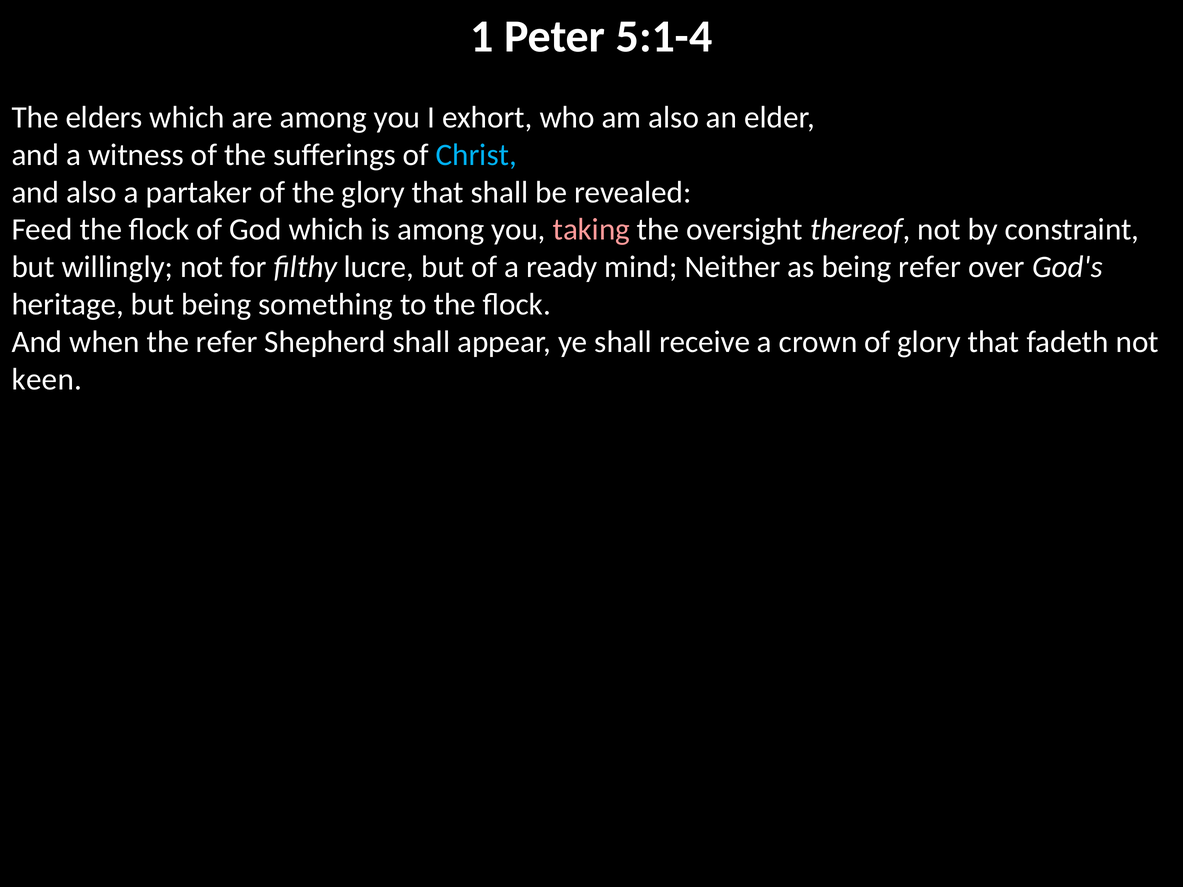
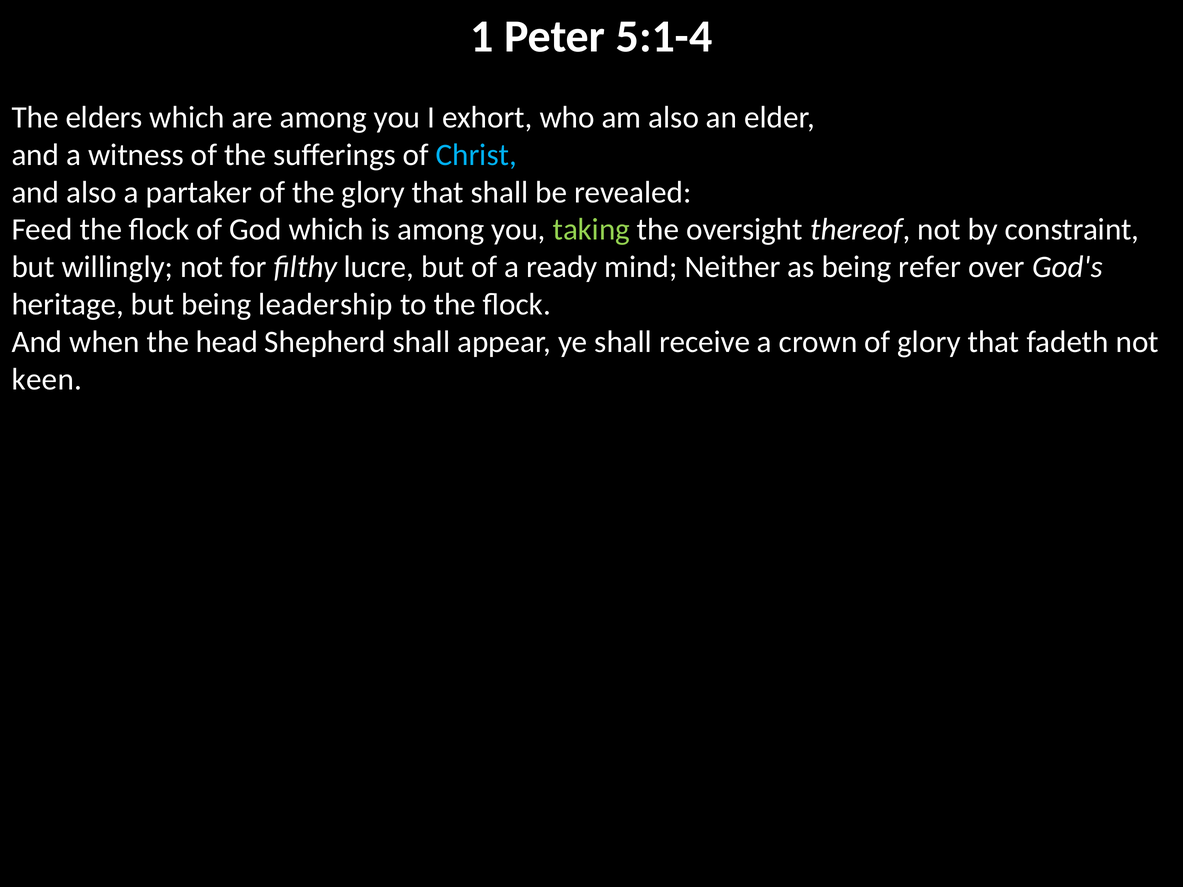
taking colour: pink -> light green
something: something -> leadership
the refer: refer -> head
